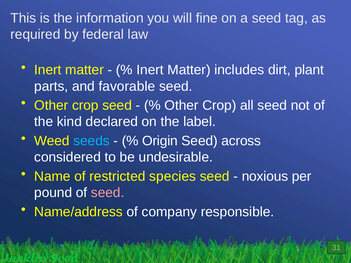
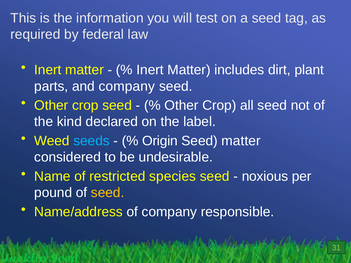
fine: fine -> test
and favorable: favorable -> company
Seed across: across -> matter
seed at (108, 193) colour: pink -> yellow
